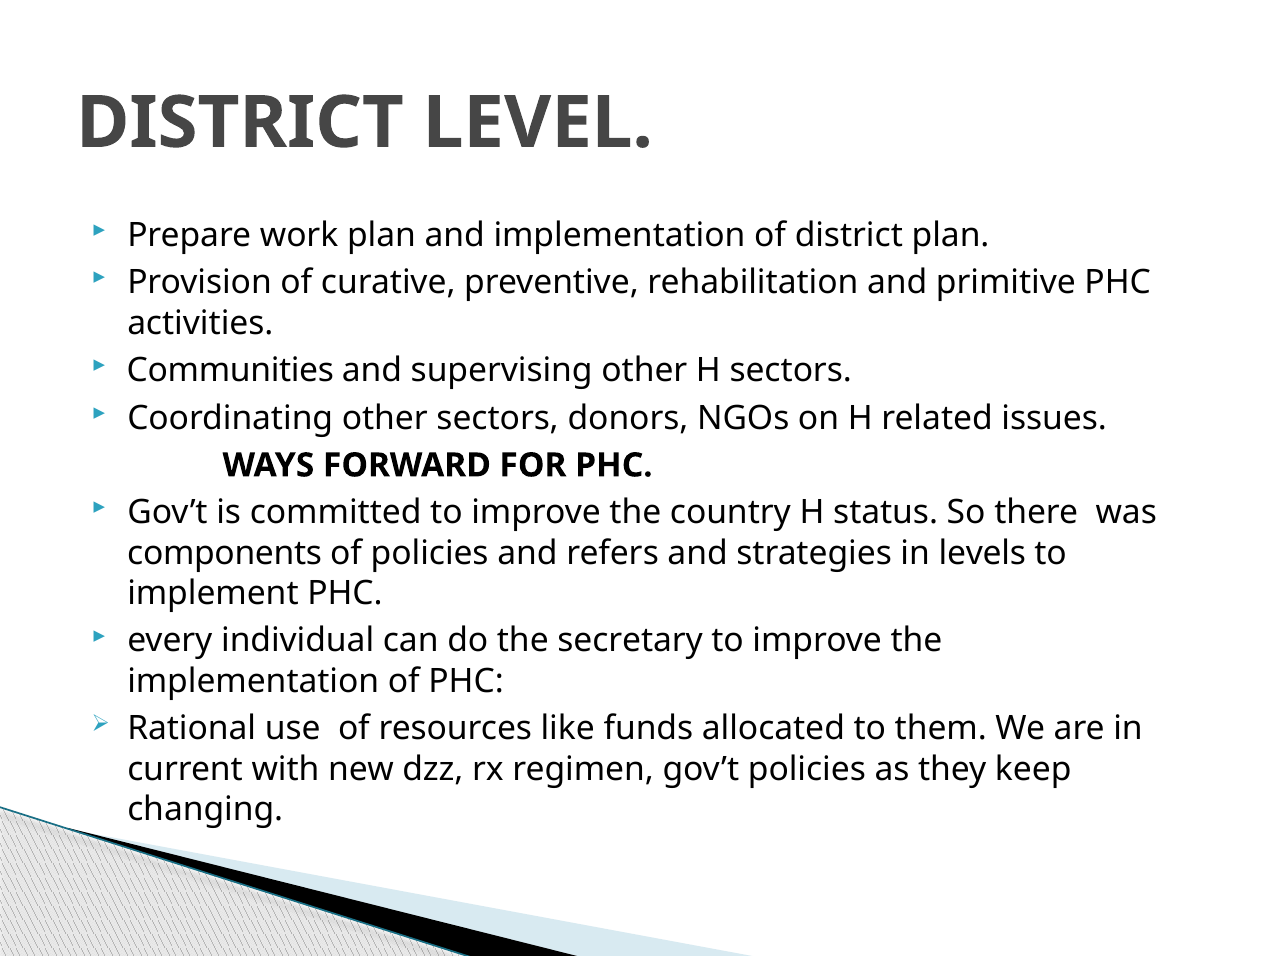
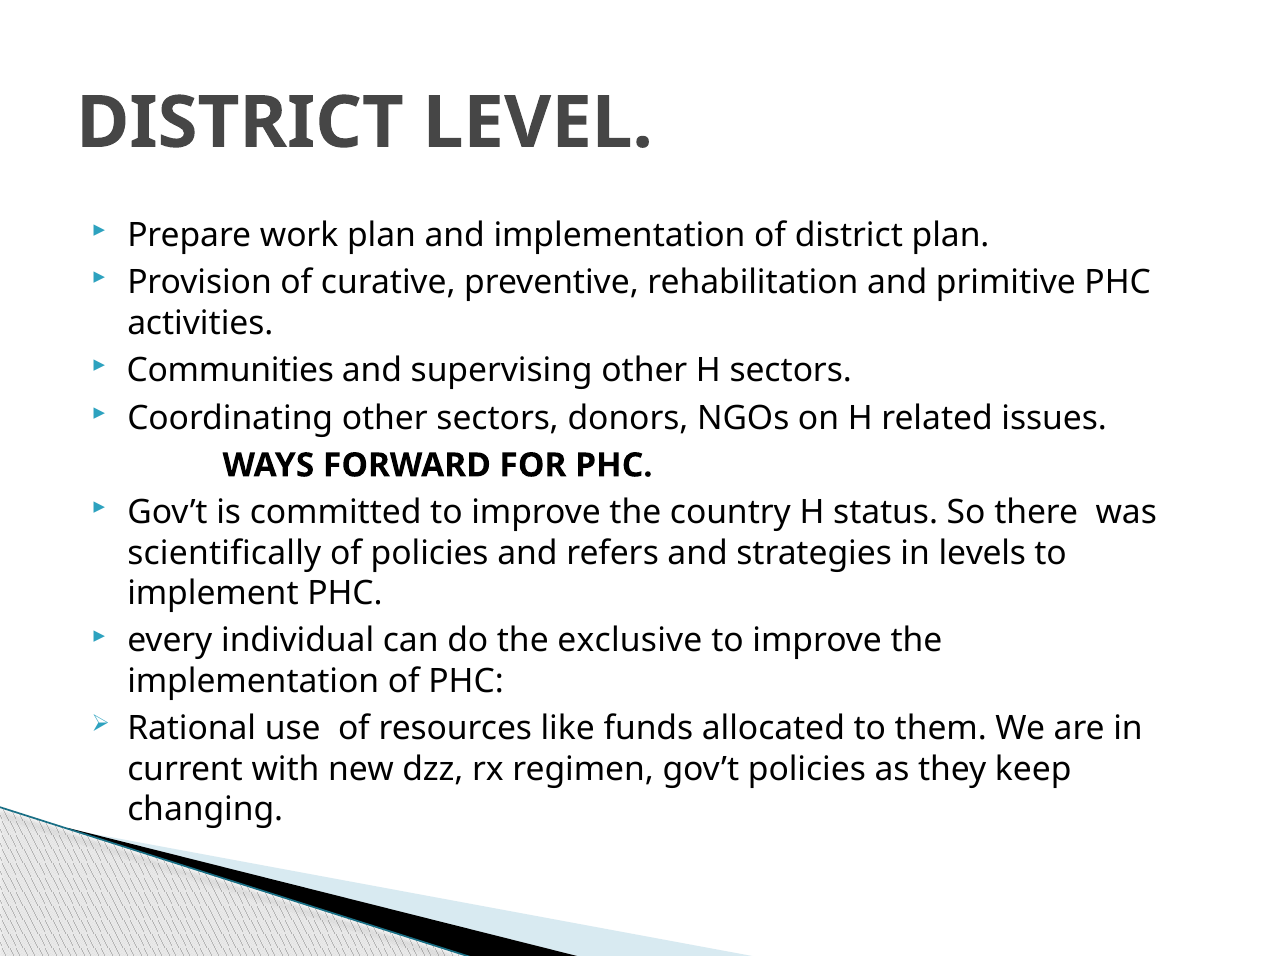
components: components -> scientifically
secretary: secretary -> exclusive
